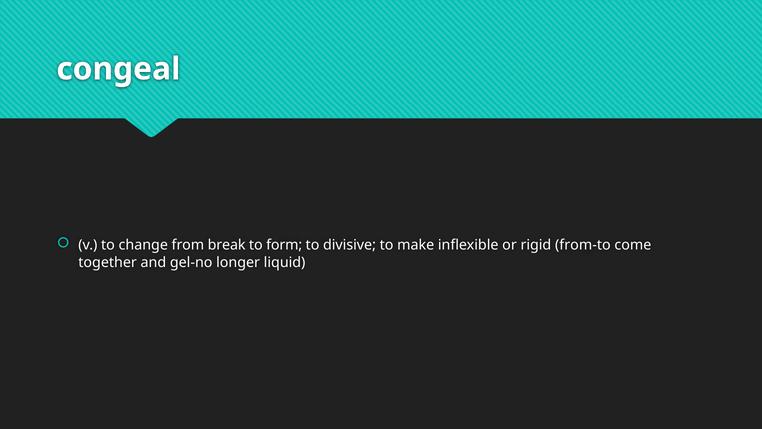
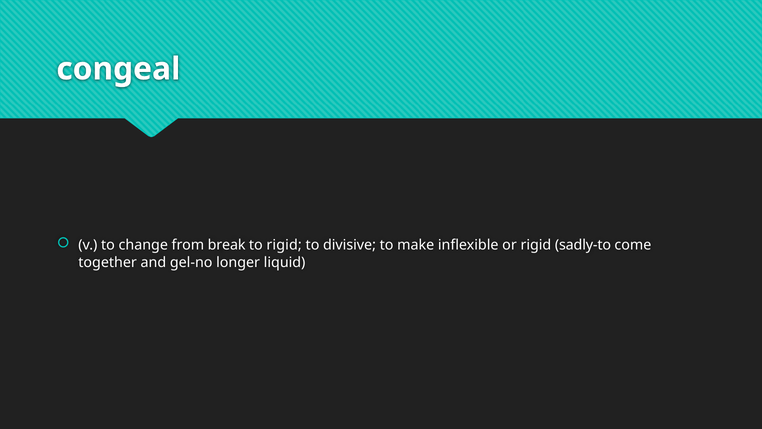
to form: form -> rigid
from-to: from-to -> sadly-to
